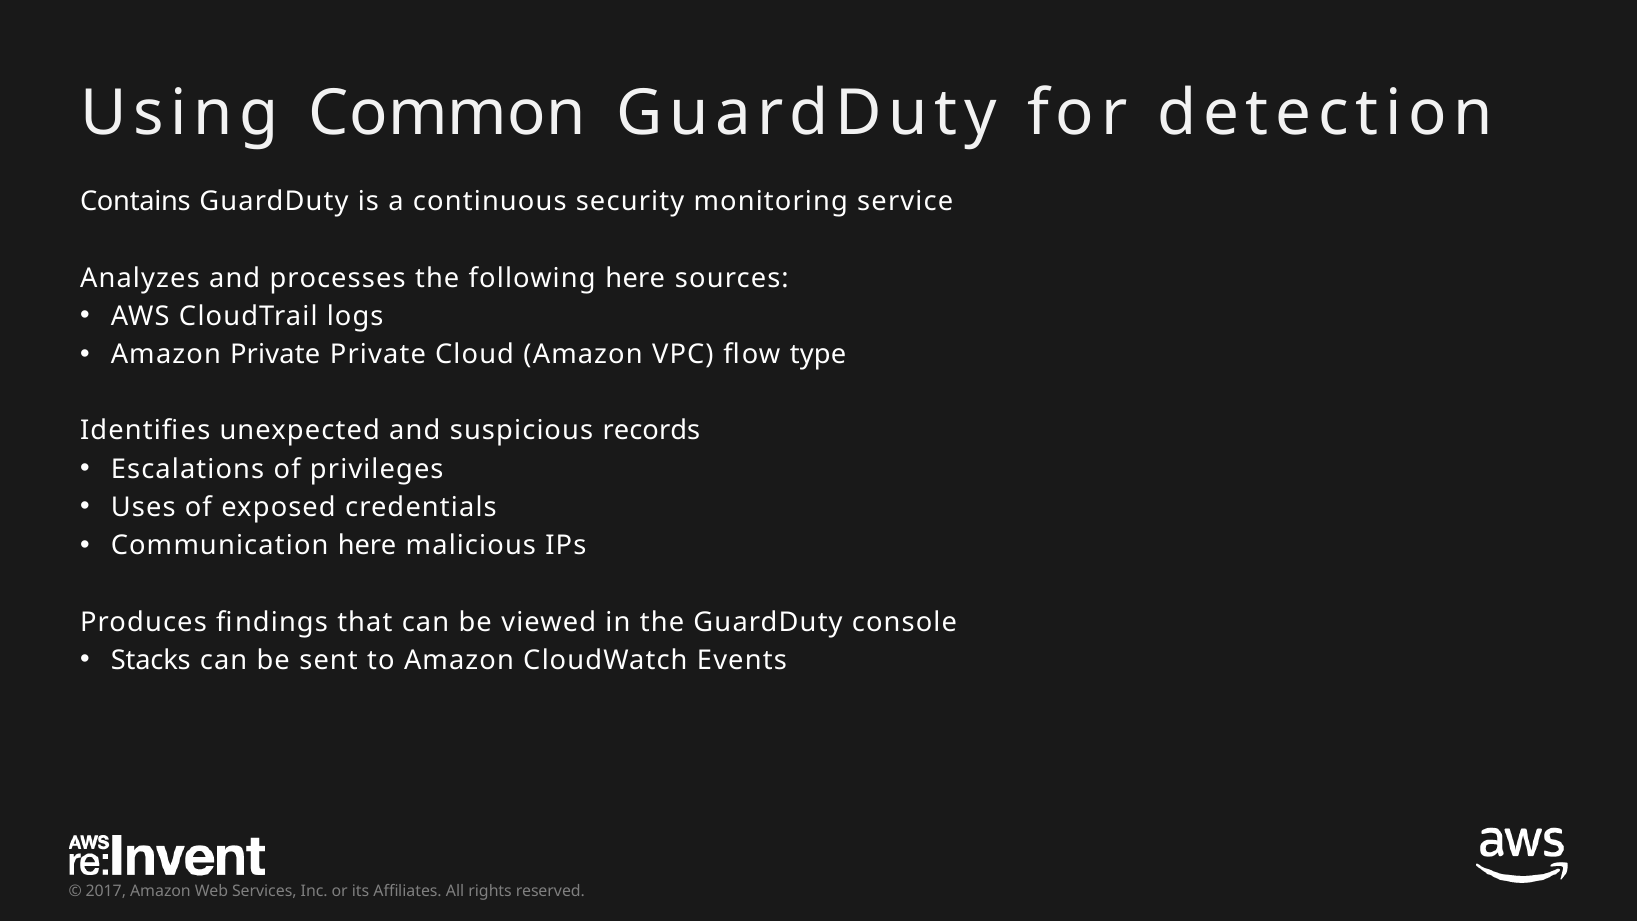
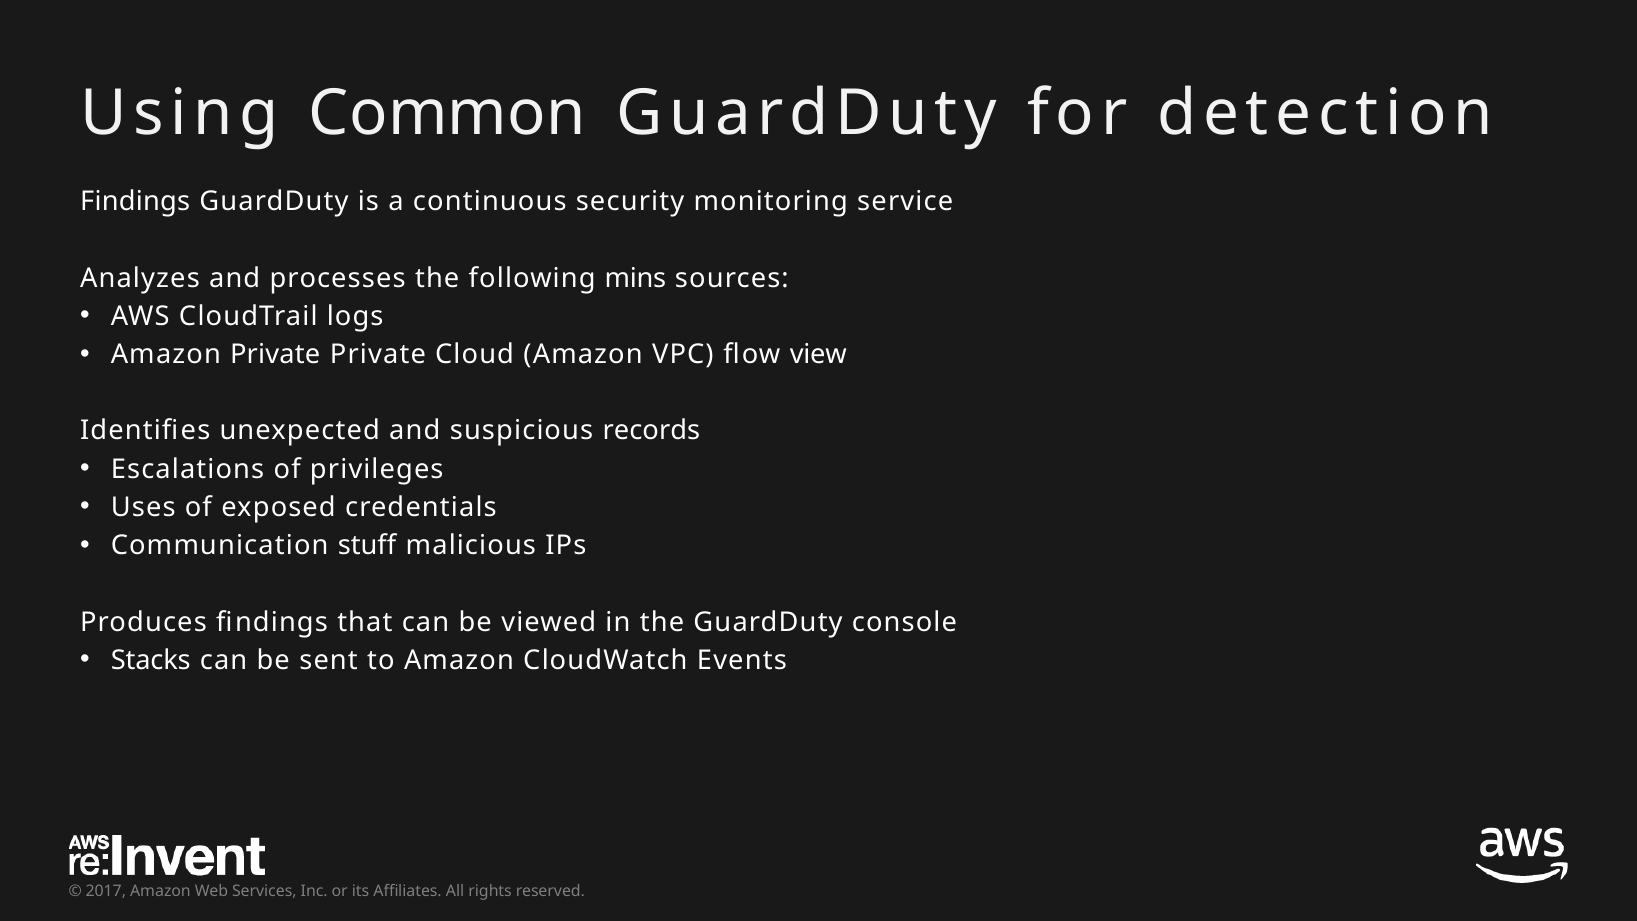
Contains at (135, 202): Contains -> Findings
following here: here -> mins
type: type -> view
Communication here: here -> stuff
